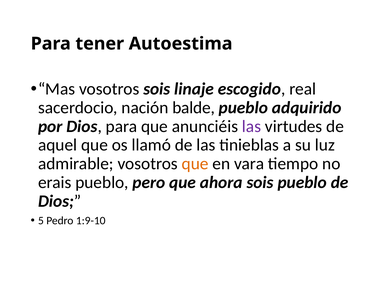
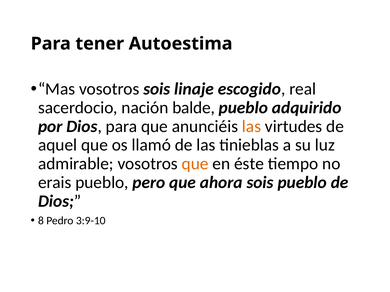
las at (252, 127) colour: purple -> orange
vara: vara -> éste
5: 5 -> 8
1:9-10: 1:9-10 -> 3:9-10
